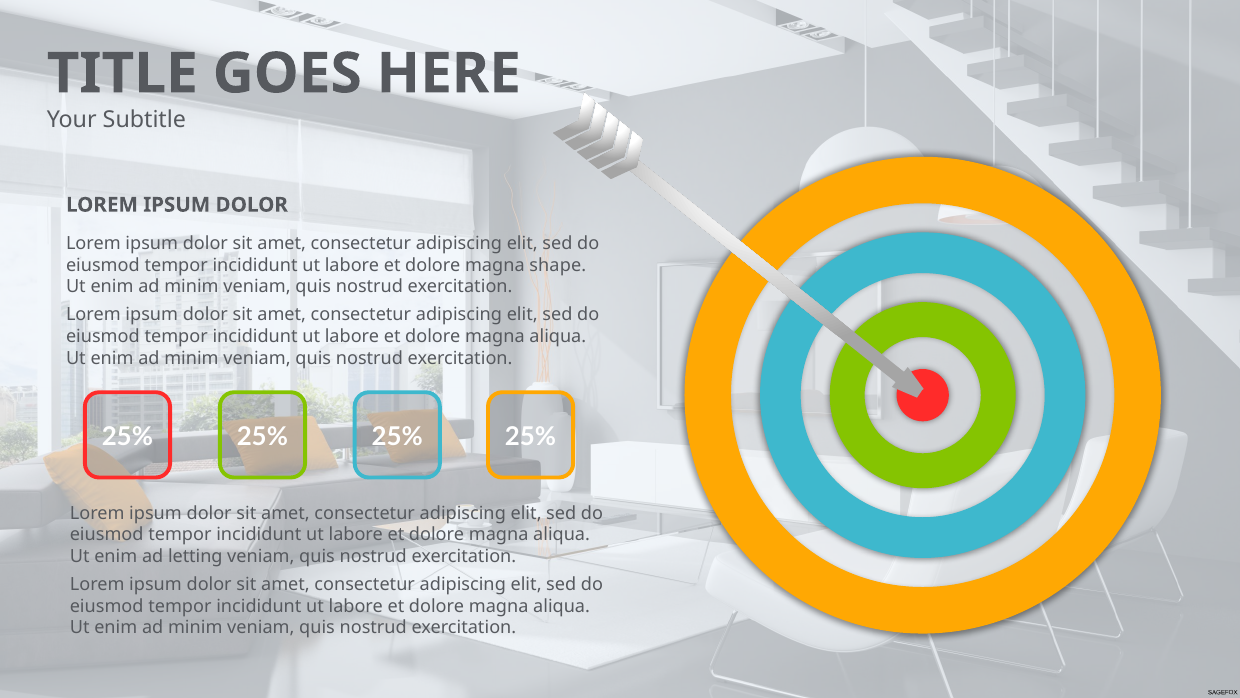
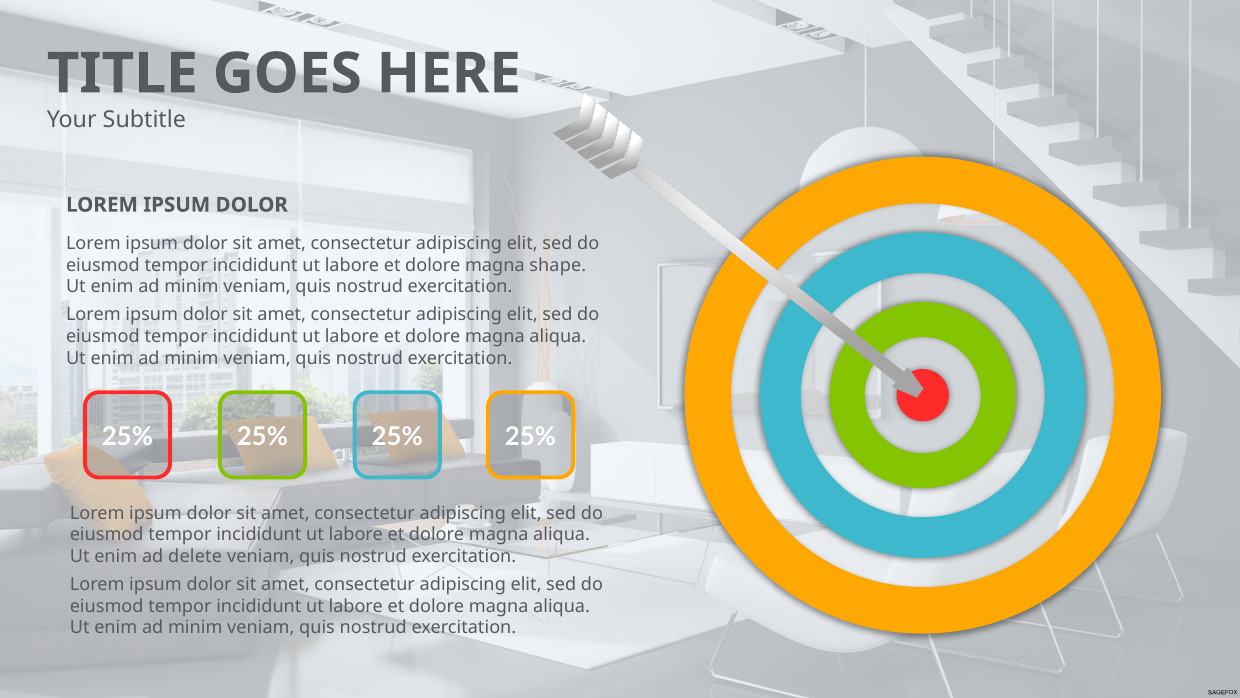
letting: letting -> delete
